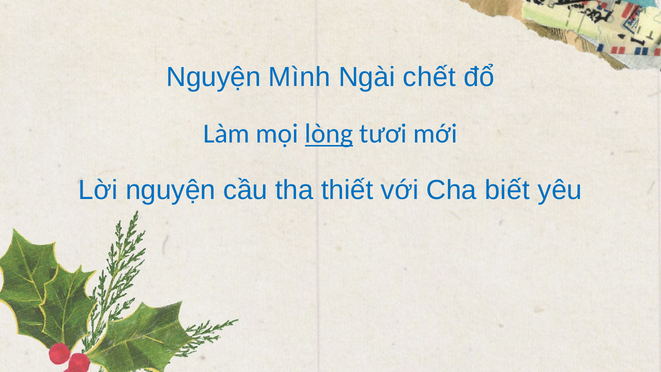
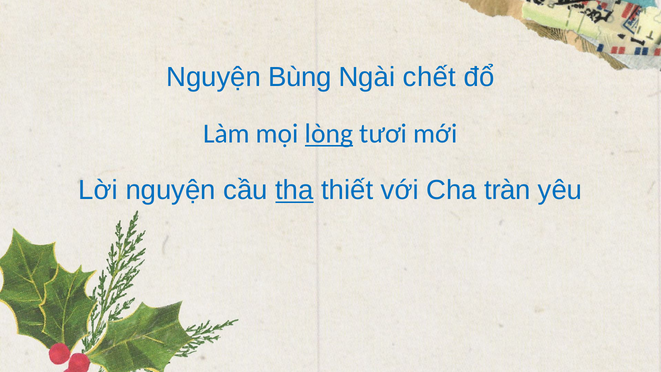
Mình: Mình -> Bùng
tha underline: none -> present
biết: biết -> tràn
